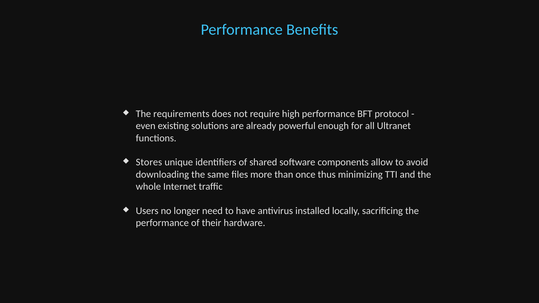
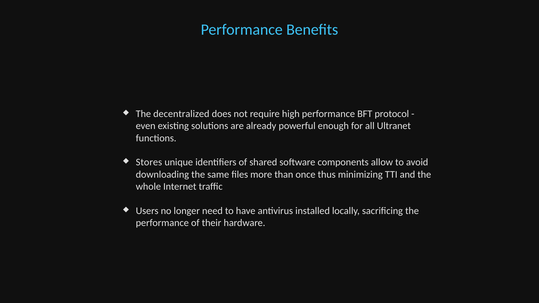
requirements: requirements -> decentralized
